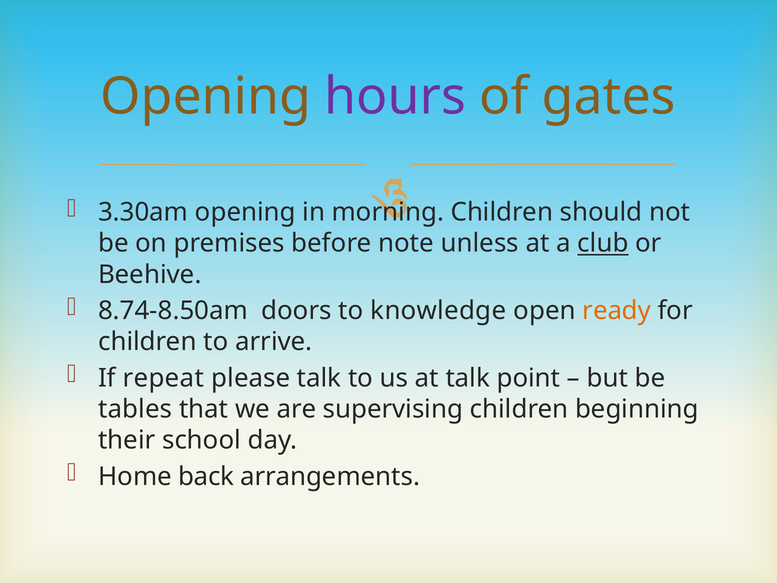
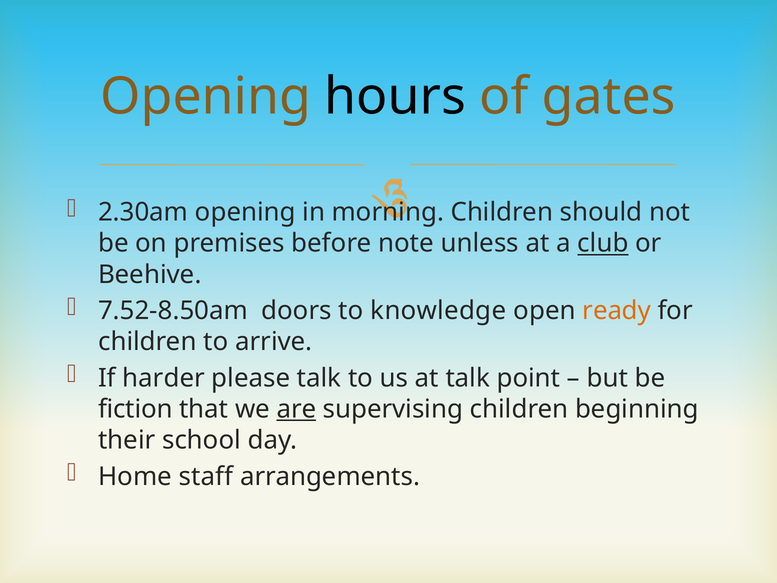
hours colour: purple -> black
3.30am: 3.30am -> 2.30am
8.74-8.50am: 8.74-8.50am -> 7.52-8.50am
repeat: repeat -> harder
tables: tables -> fiction
are underline: none -> present
back: back -> staff
